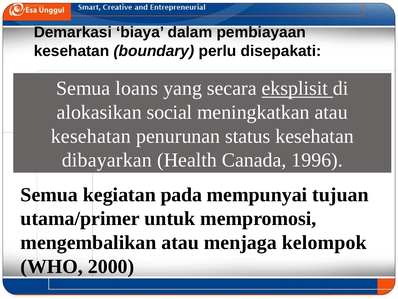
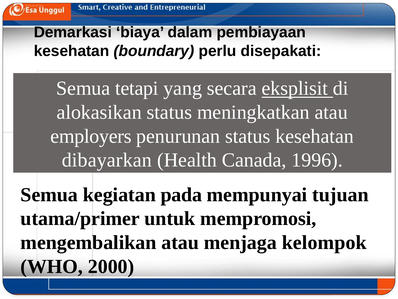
loans: loans -> tetapi
alokasikan social: social -> status
kesehatan at (91, 136): kesehatan -> employers
